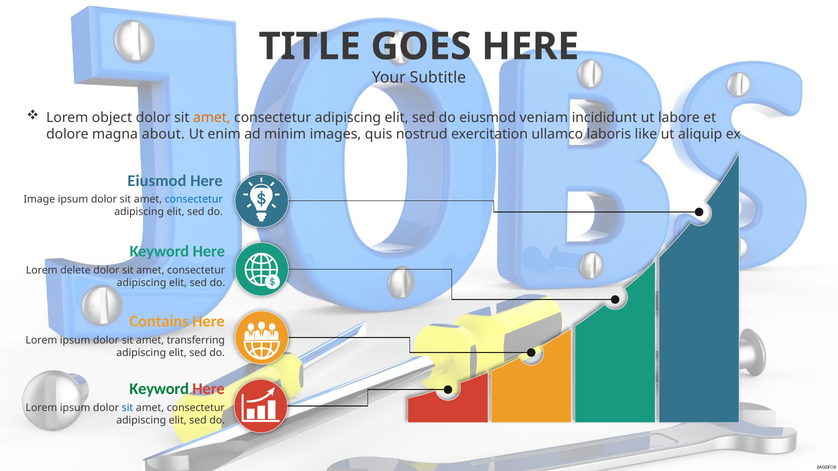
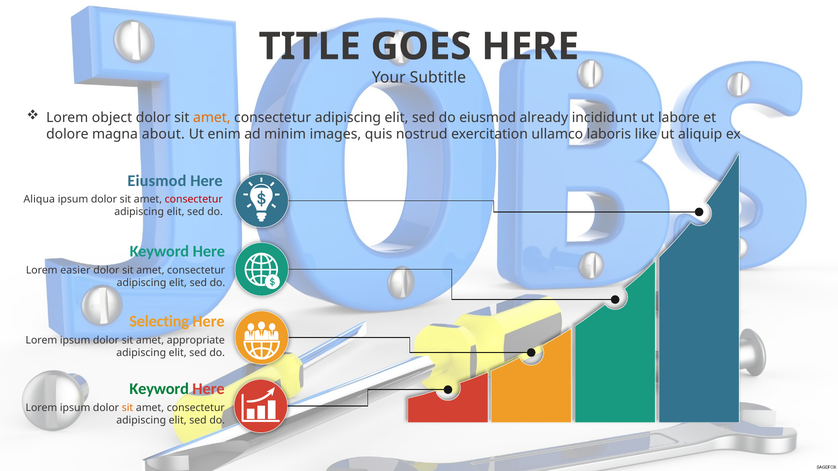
veniam: veniam -> already
Image: Image -> Aliqua
consectetur at (194, 200) colour: blue -> red
delete: delete -> easier
Contains: Contains -> Selecting
transferring: transferring -> appropriate
sit at (128, 408) colour: blue -> orange
